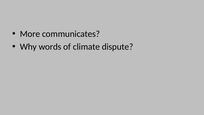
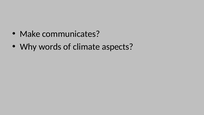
More: More -> Make
dispute: dispute -> aspects
